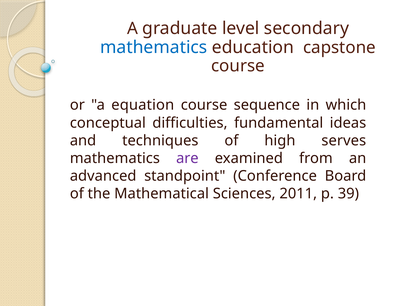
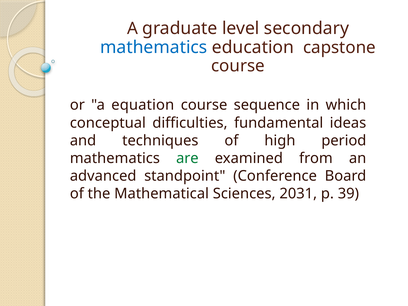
serves: serves -> period
are colour: purple -> green
2011: 2011 -> 2031
